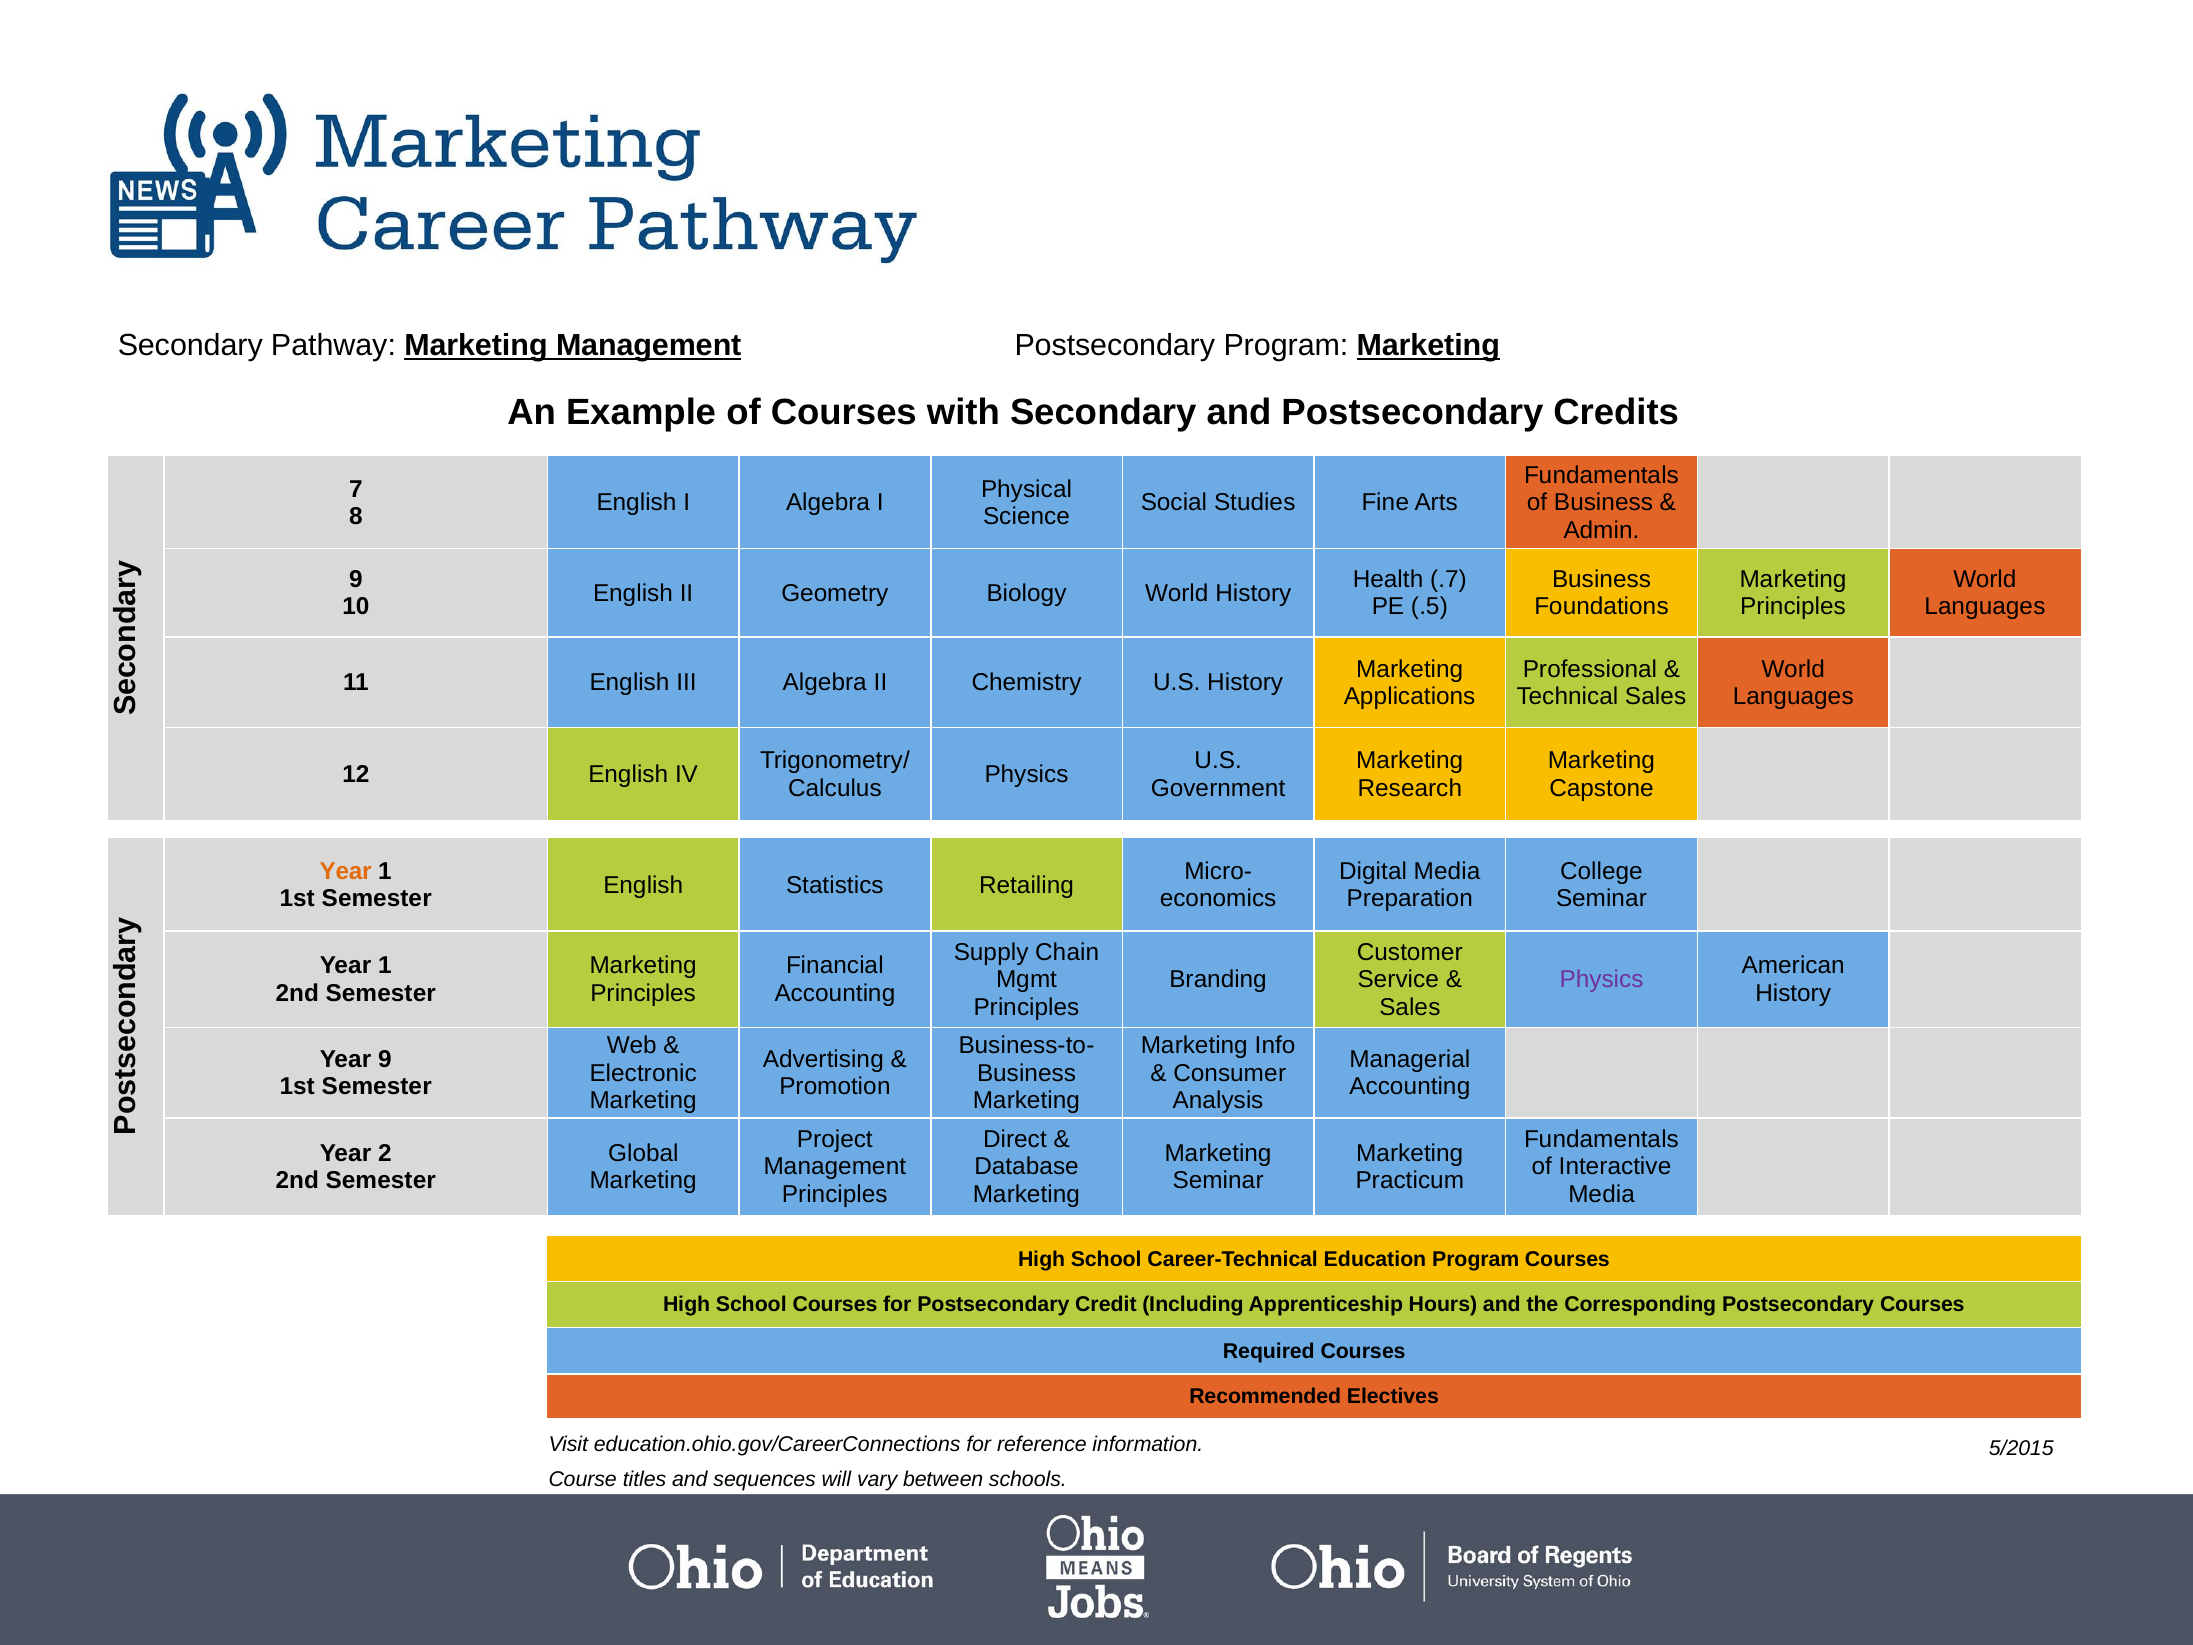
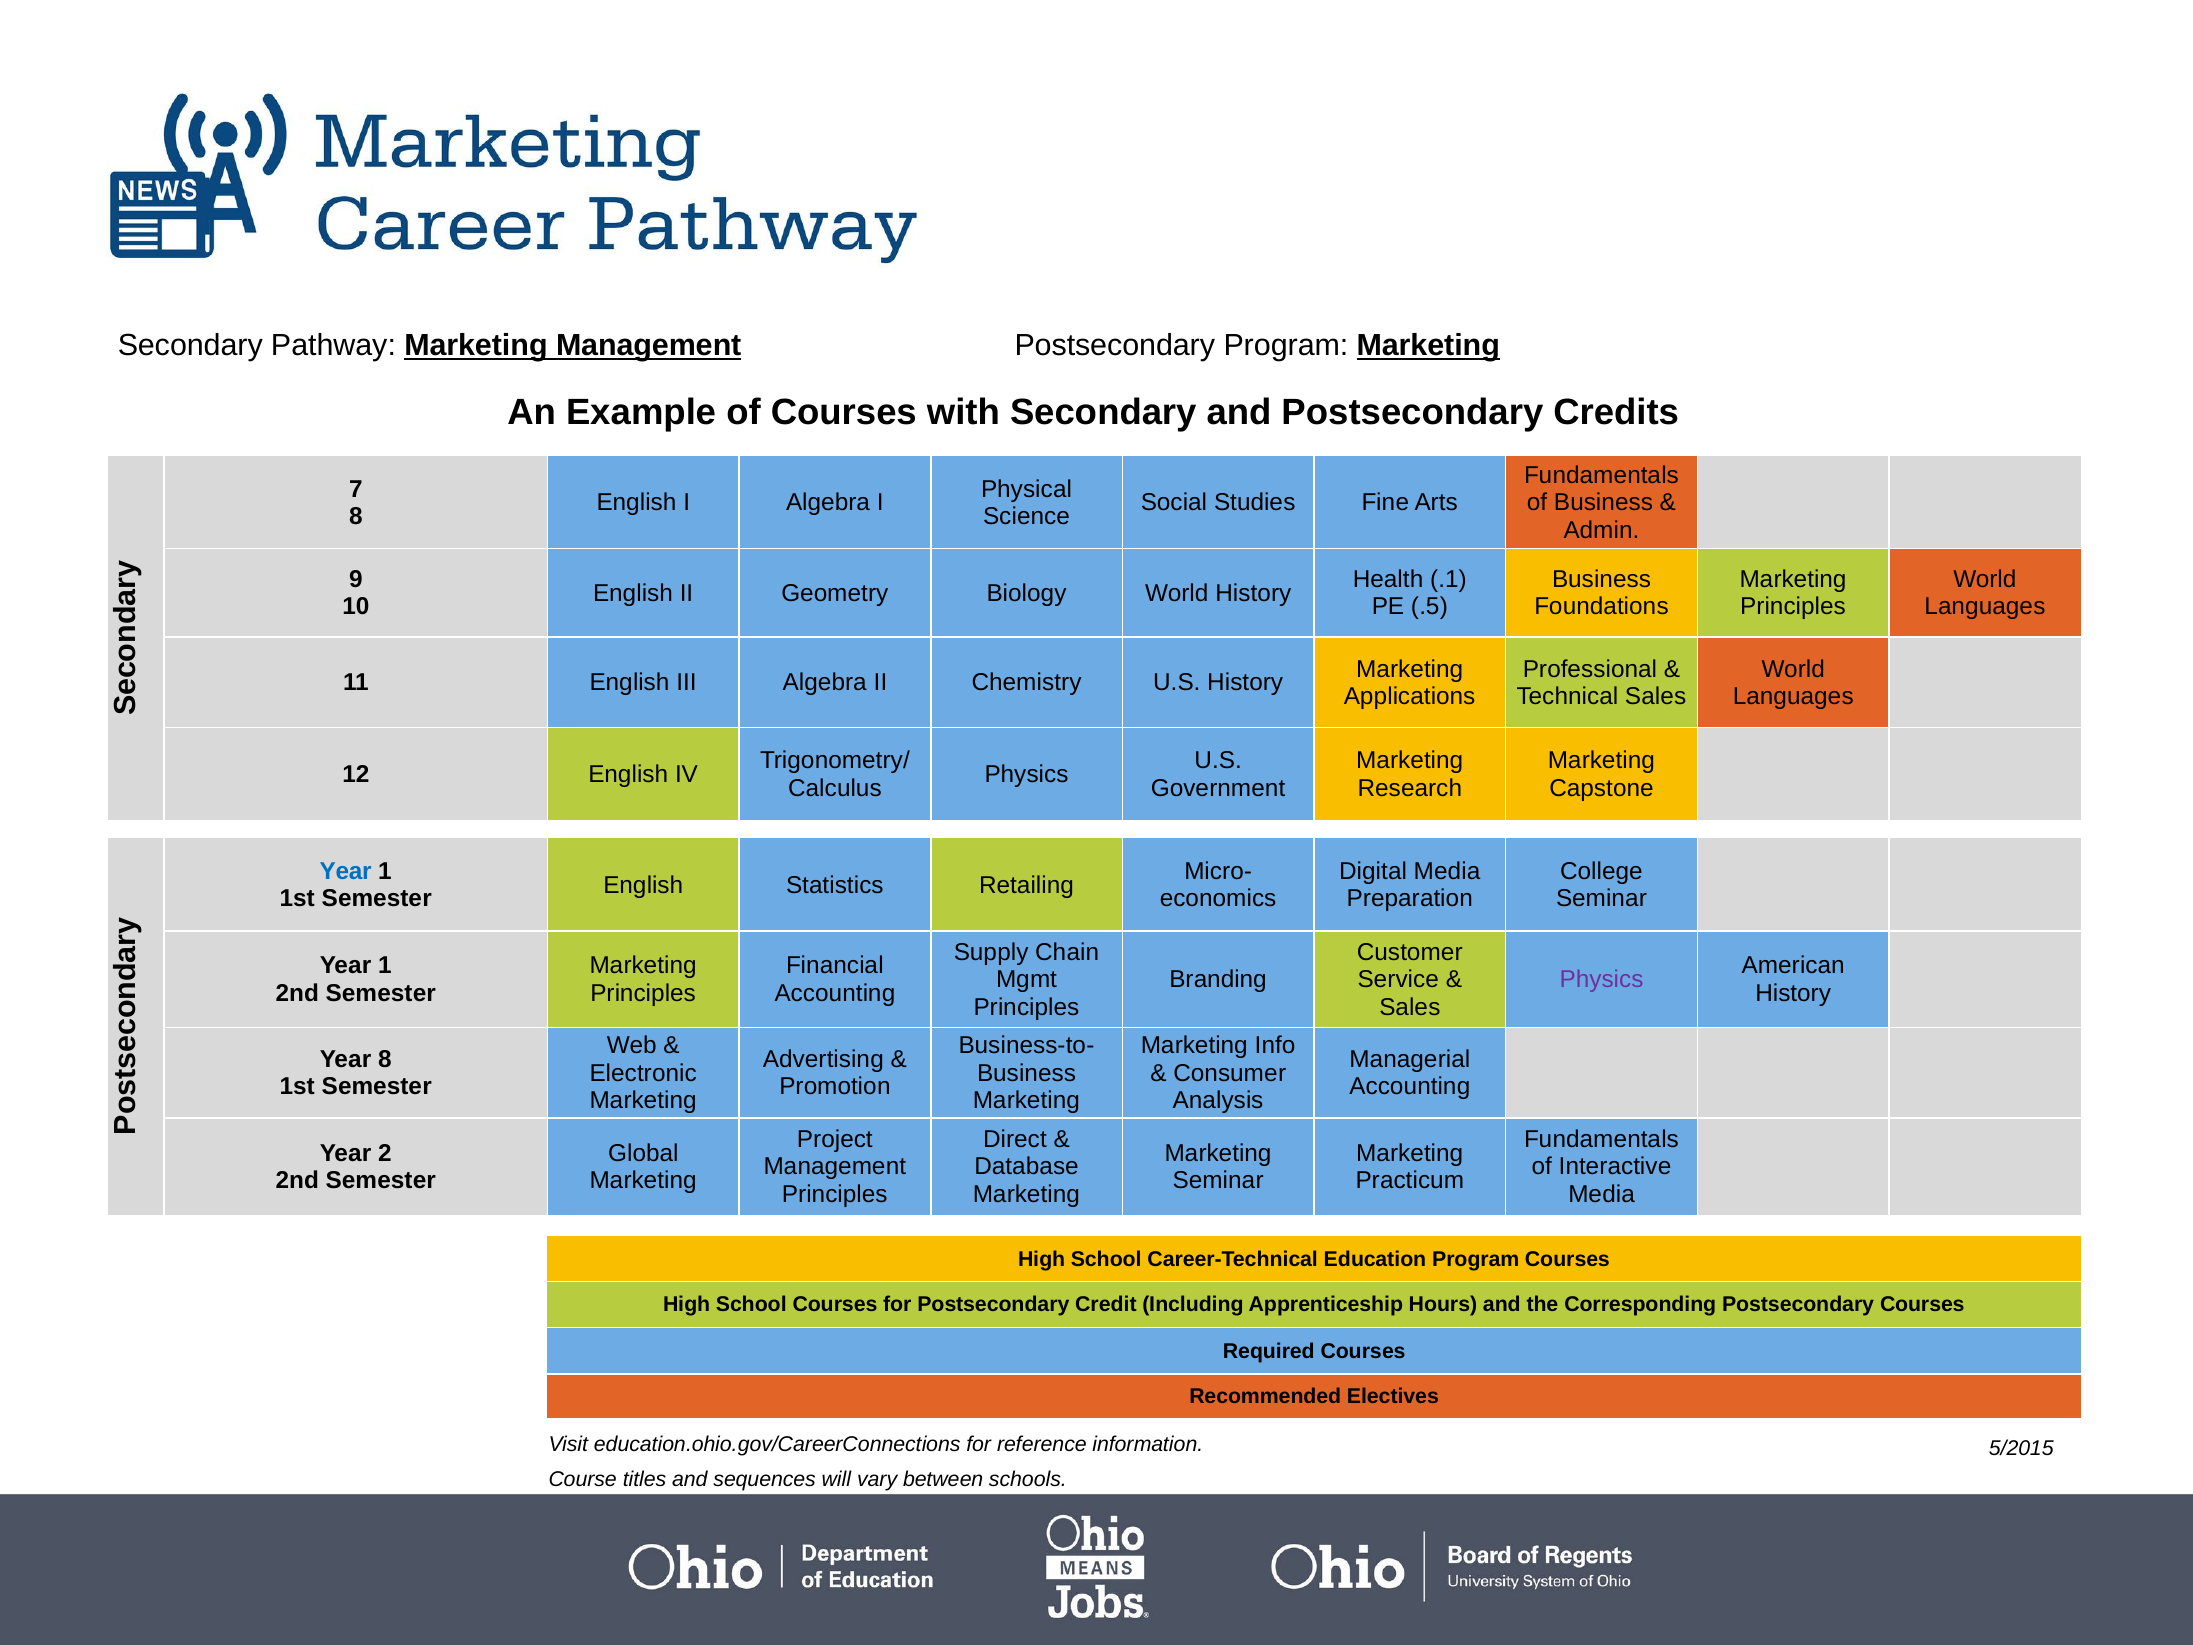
.7: .7 -> .1
Year at (346, 871) colour: orange -> blue
Year 9: 9 -> 8
